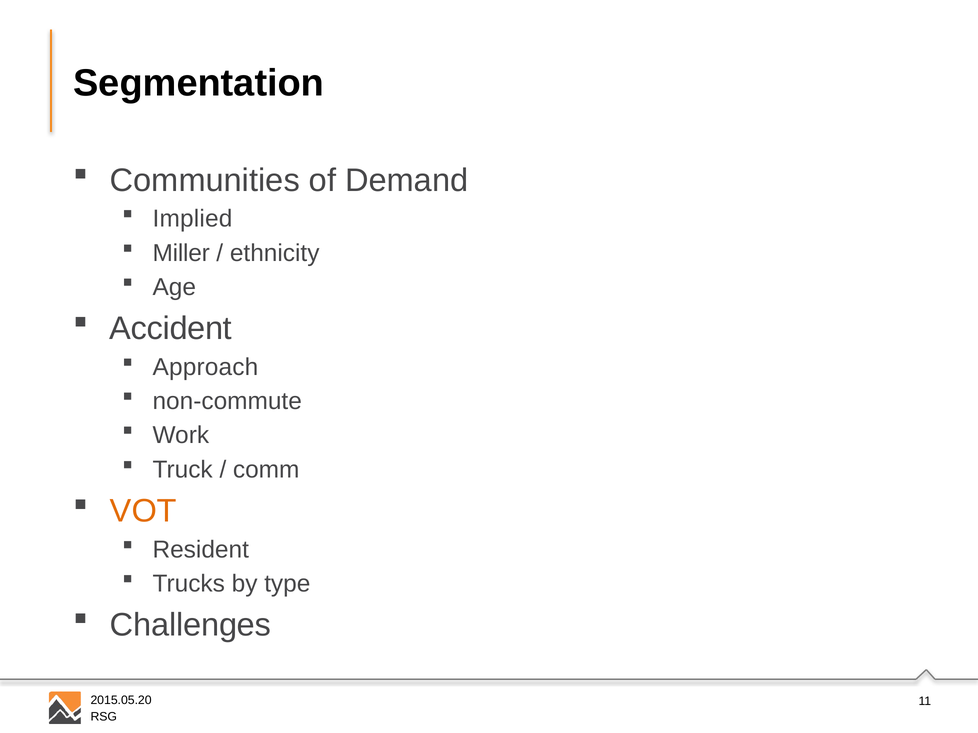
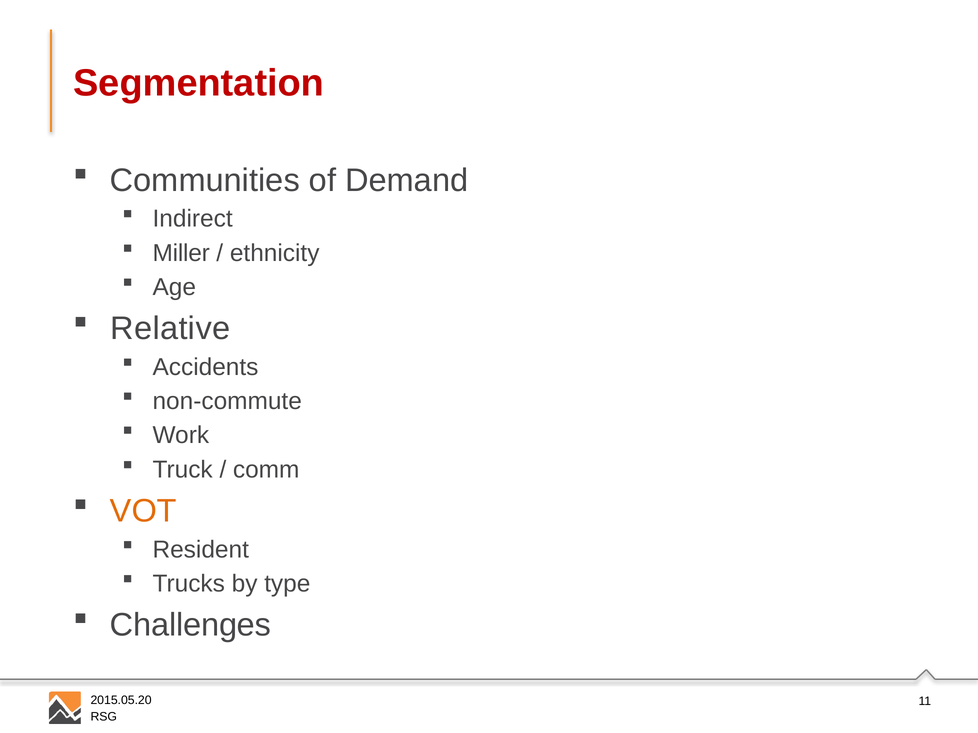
Segmentation colour: black -> red
Implied: Implied -> Indirect
Accident: Accident -> Relative
Approach: Approach -> Accidents
